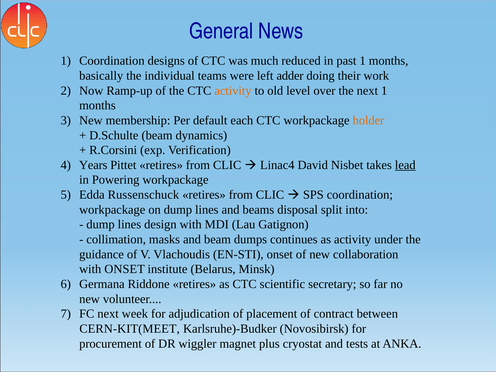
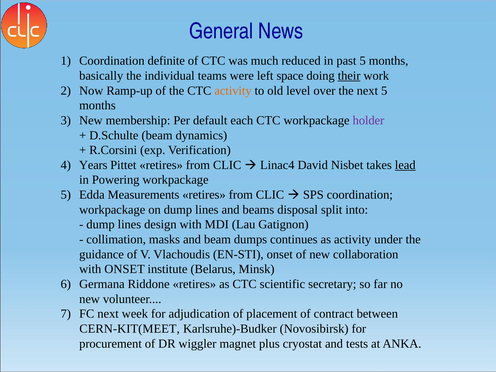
designs: designs -> definite
past 1: 1 -> 5
adder: adder -> space
their underline: none -> present
next 1: 1 -> 5
holder colour: orange -> purple
Russenschuck: Russenschuck -> Measurements
